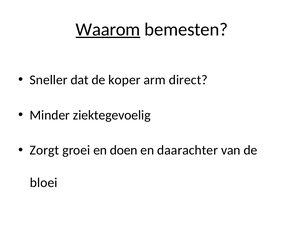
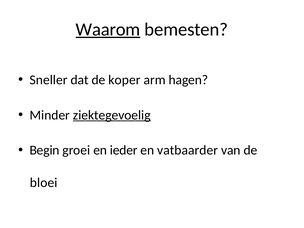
direct: direct -> hagen
ziektegevoelig underline: none -> present
Zorgt: Zorgt -> Begin
doen: doen -> ieder
daarachter: daarachter -> vatbaarder
